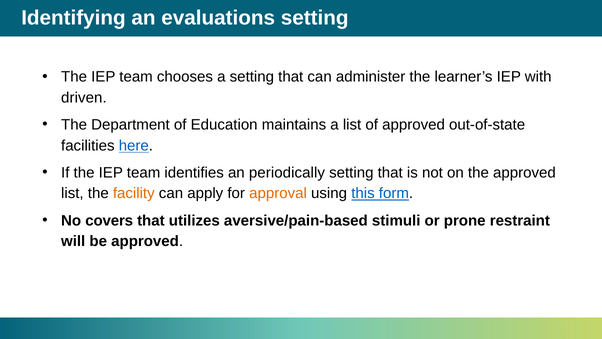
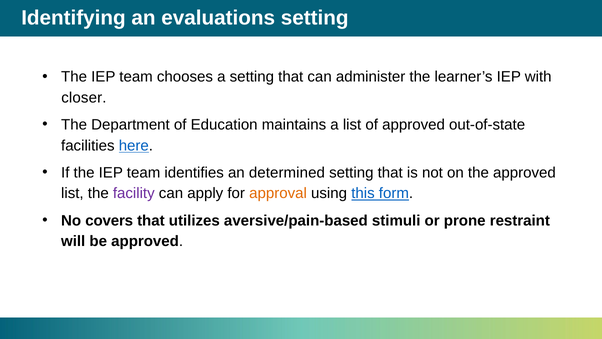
driven: driven -> closer
periodically: periodically -> determined
facility colour: orange -> purple
